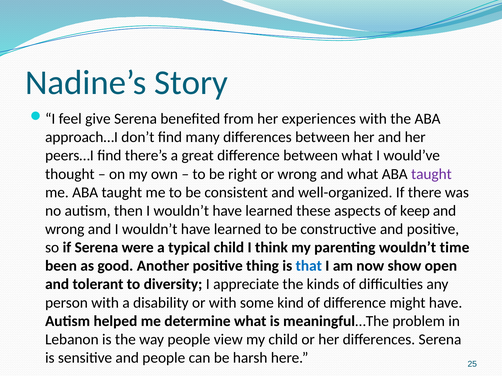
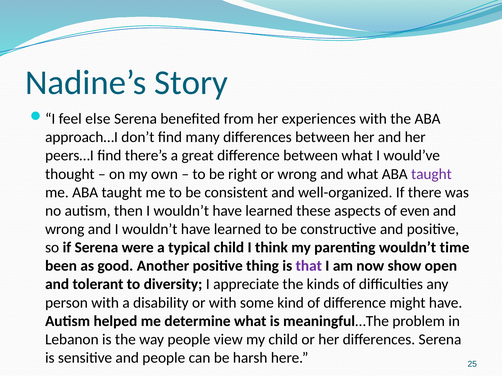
give: give -> else
keep: keep -> even
that colour: blue -> purple
